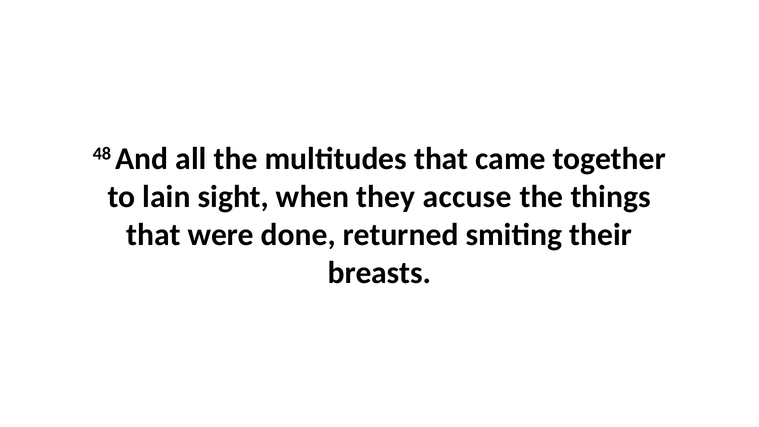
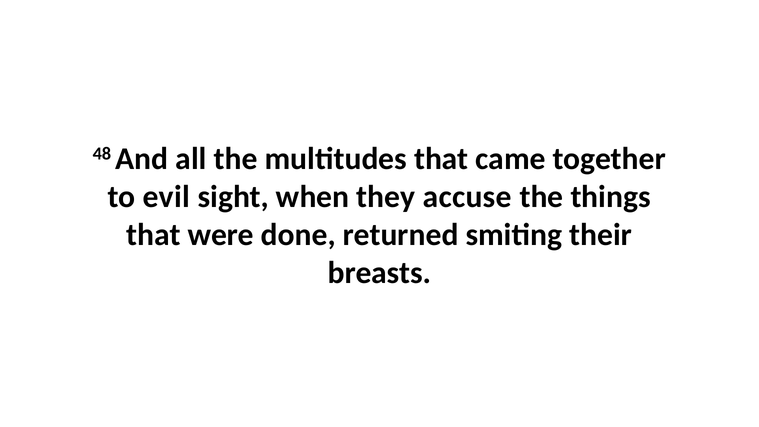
lain: lain -> evil
